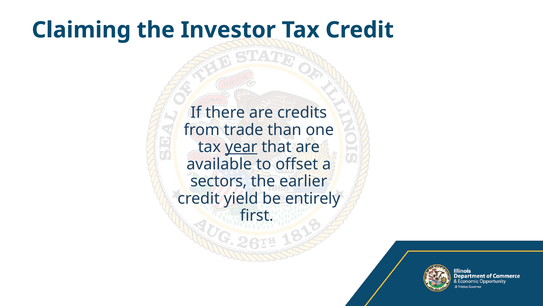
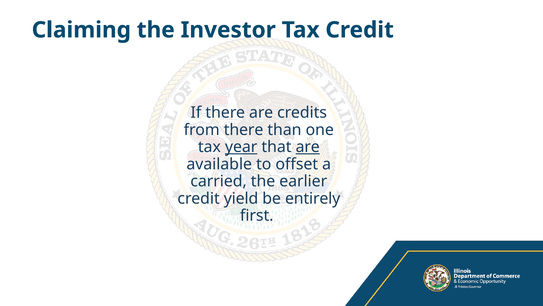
from trade: trade -> there
are at (308, 147) underline: none -> present
sectors: sectors -> carried
